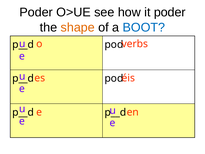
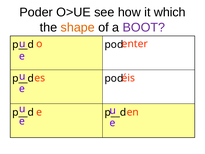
it poder: poder -> which
BOOT colour: blue -> purple
verbs: verbs -> enter
